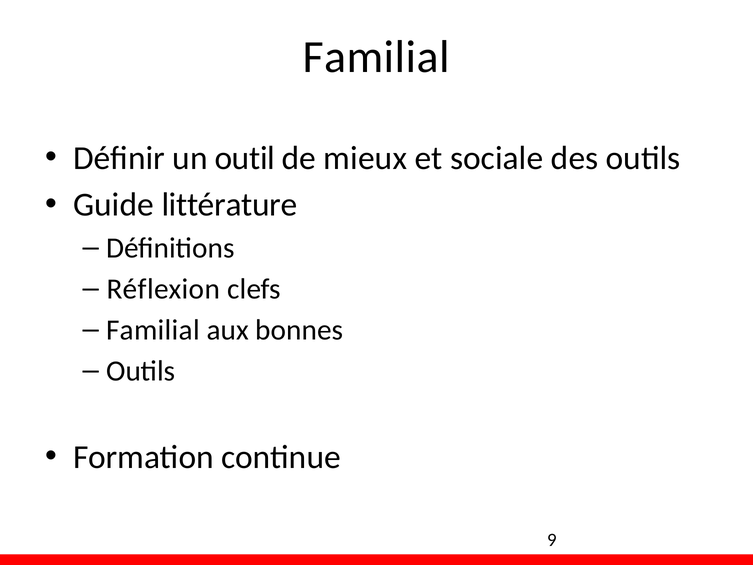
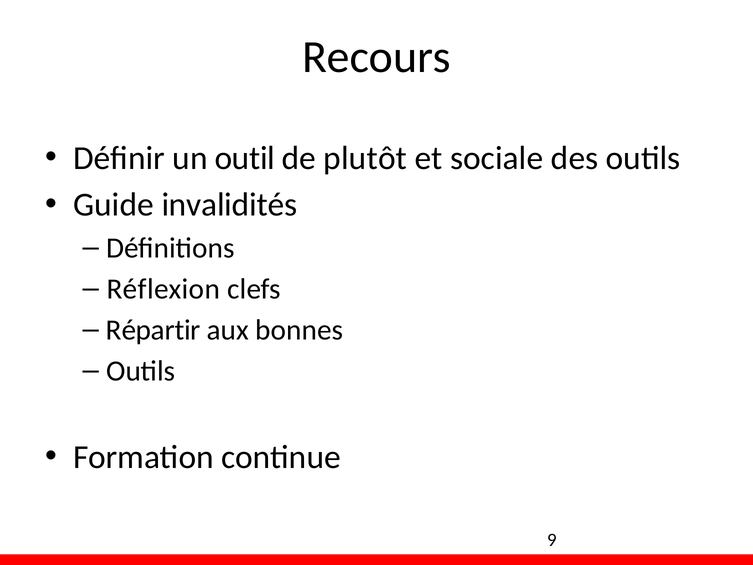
Familial at (376, 57): Familial -> Recours
mieux: mieux -> plutôt
littérature: littérature -> invalidités
Familial at (153, 330): Familial -> Répartir
